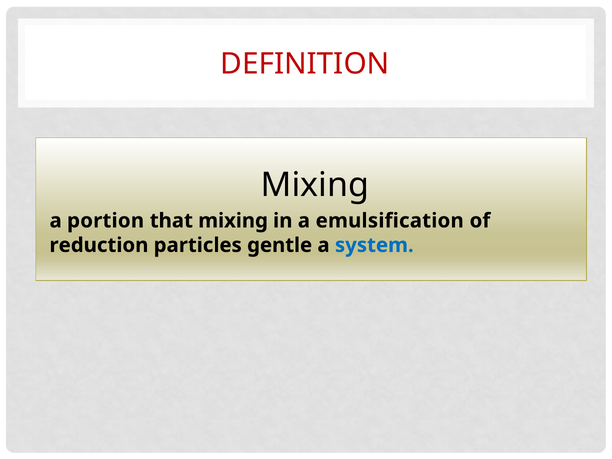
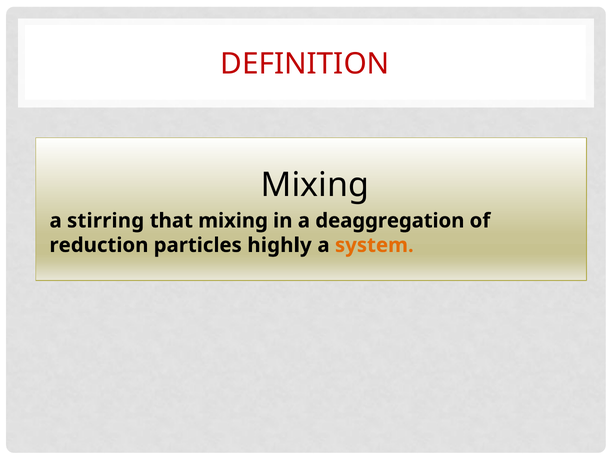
portion: portion -> stirring
emulsification: emulsification -> deaggregation
gentle: gentle -> highly
system colour: blue -> orange
